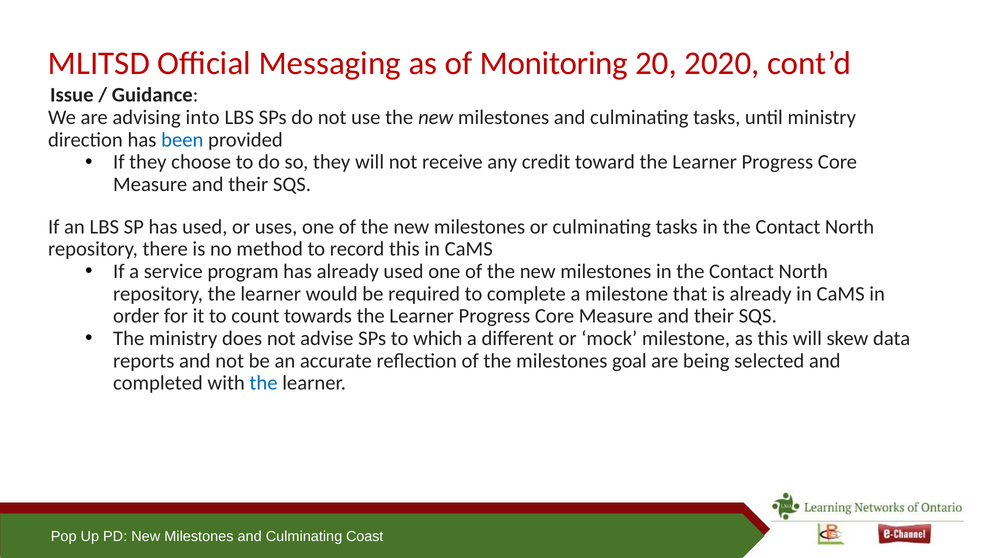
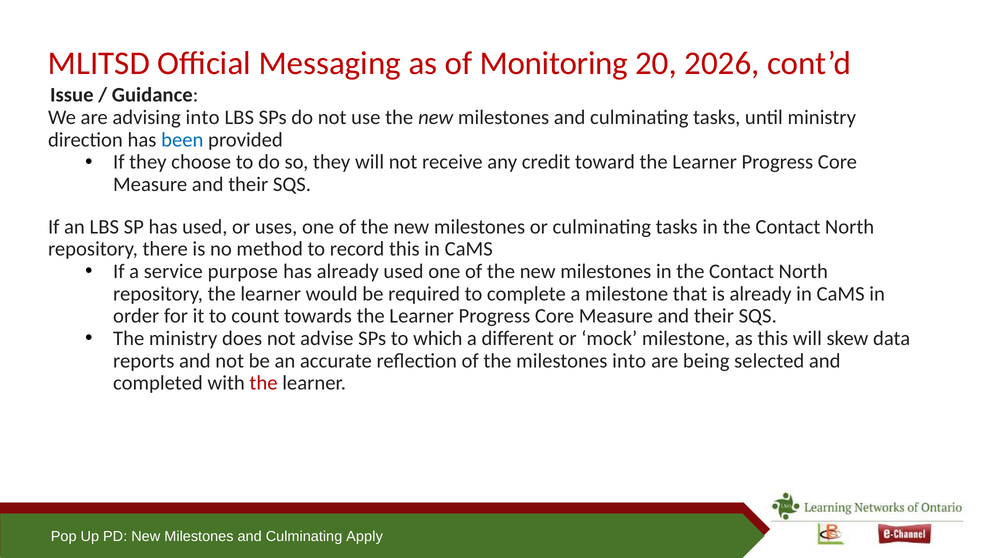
2020: 2020 -> 2026
program: program -> purpose
milestones goal: goal -> into
the at (264, 383) colour: blue -> red
Coast: Coast -> Apply
